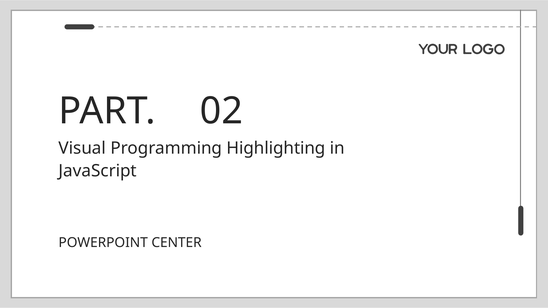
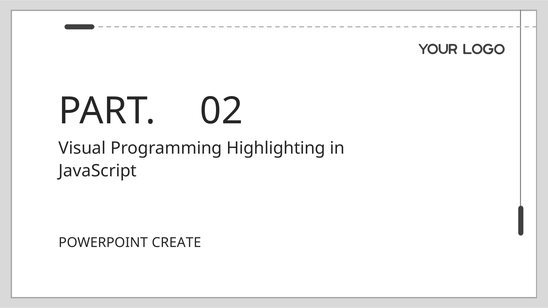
CENTER: CENTER -> CREATE
